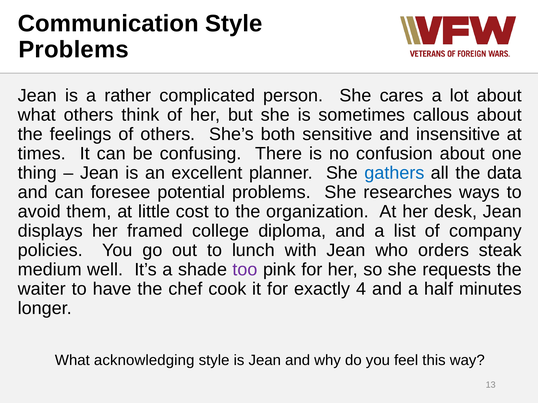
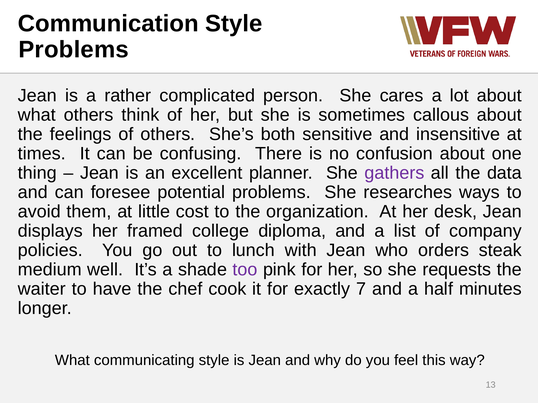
gathers colour: blue -> purple
4: 4 -> 7
acknowledging: acknowledging -> communicating
